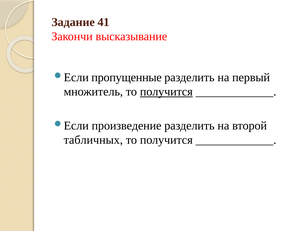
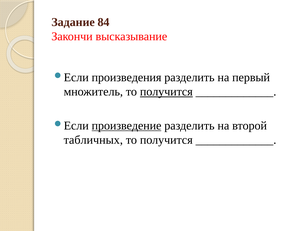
41: 41 -> 84
пропущенные: пропущенные -> произведения
произведение underline: none -> present
